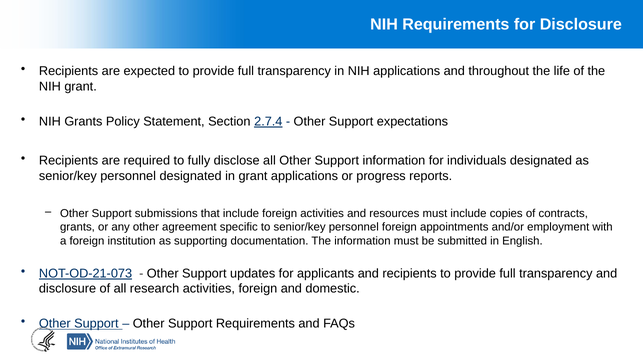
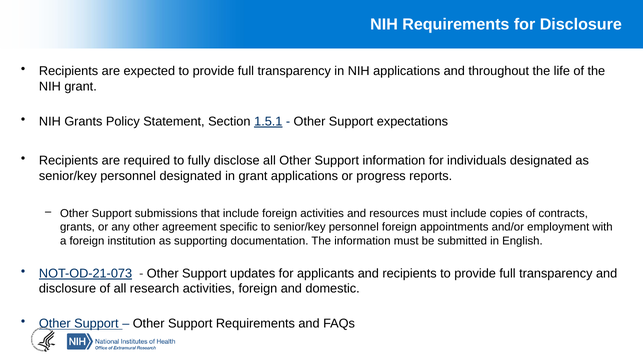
2.7.4: 2.7.4 -> 1.5.1
